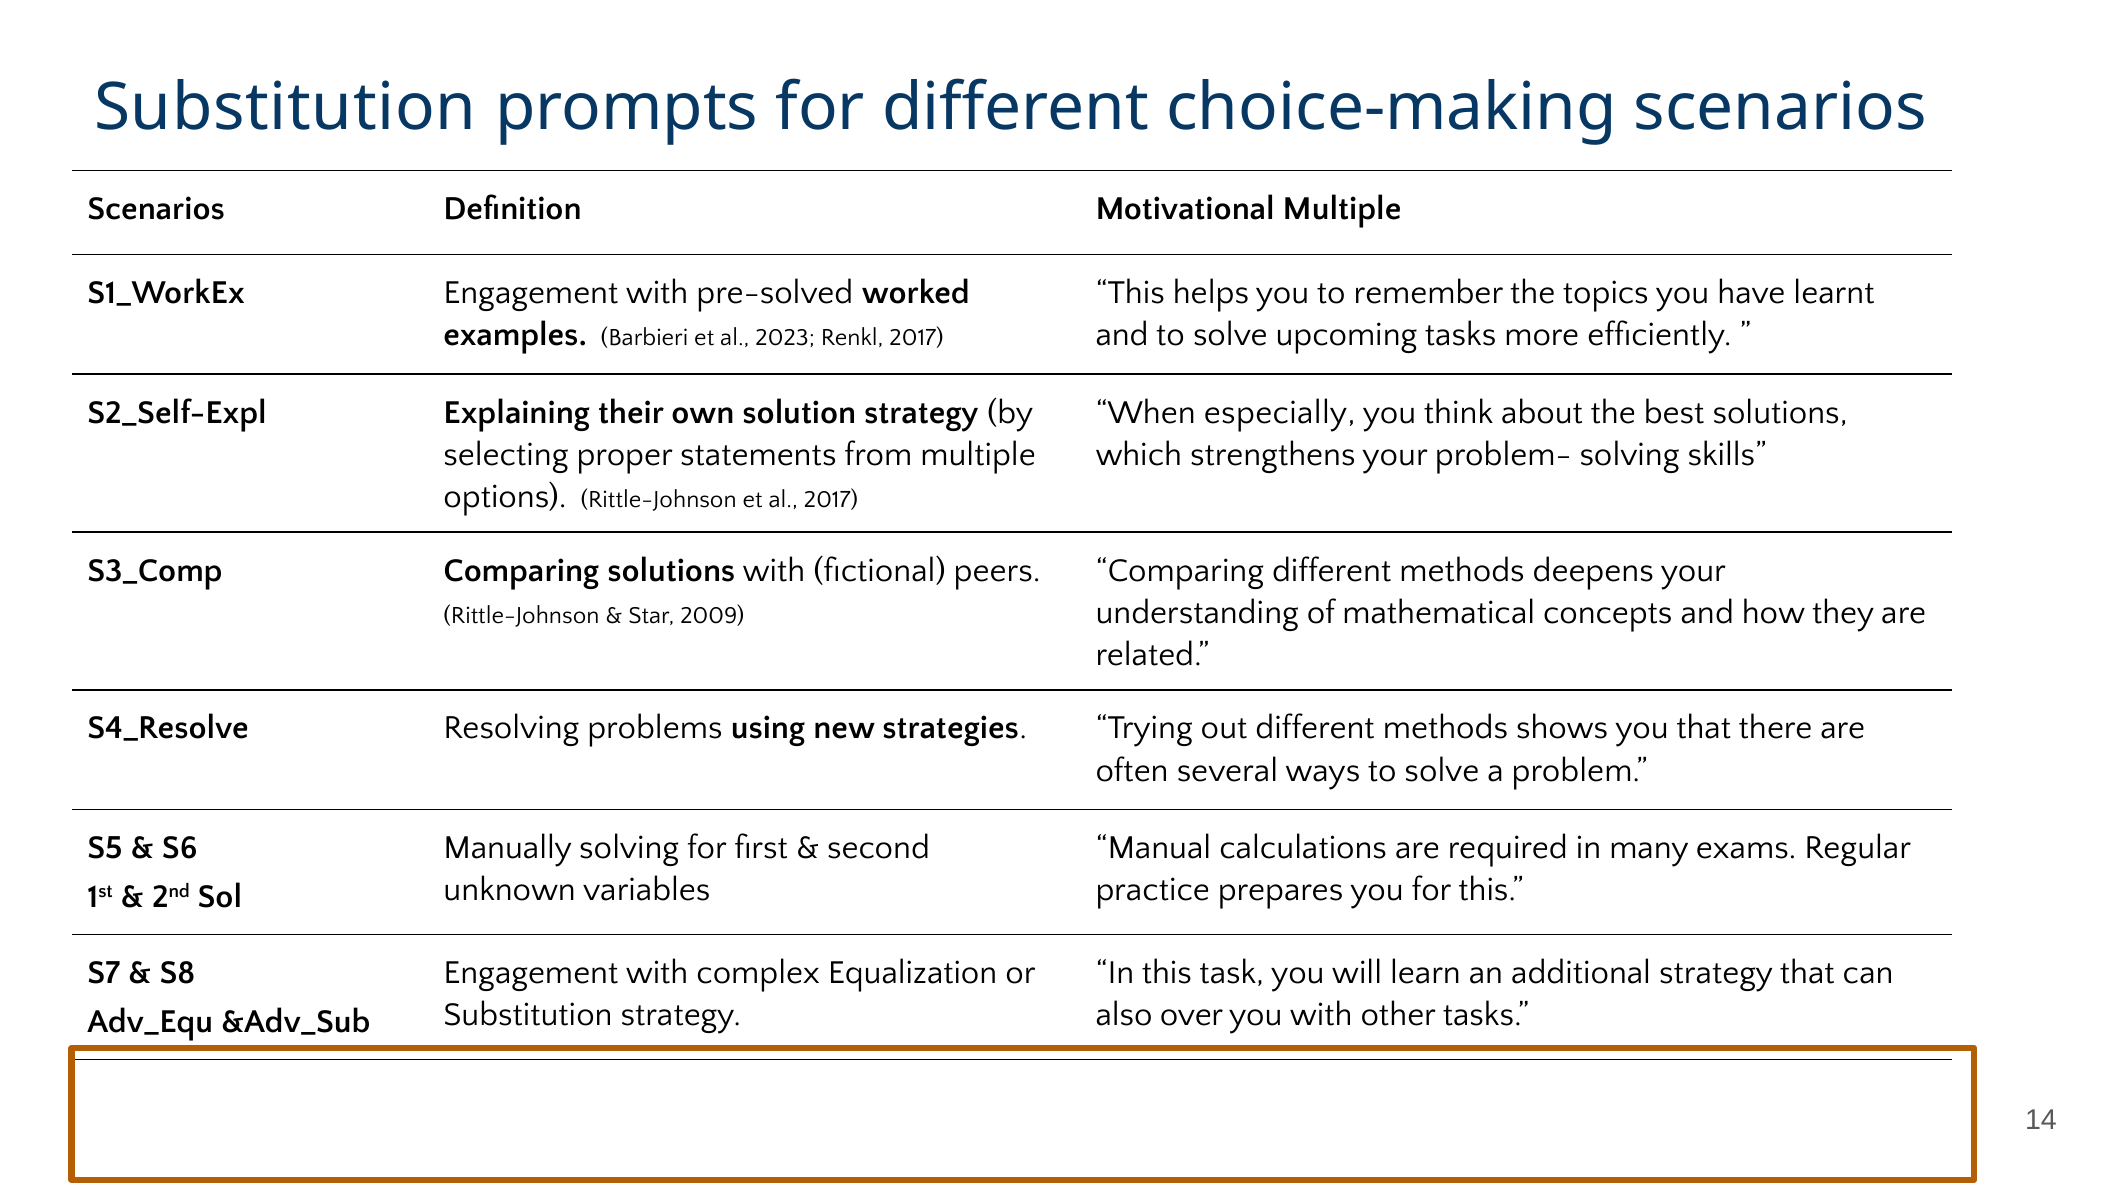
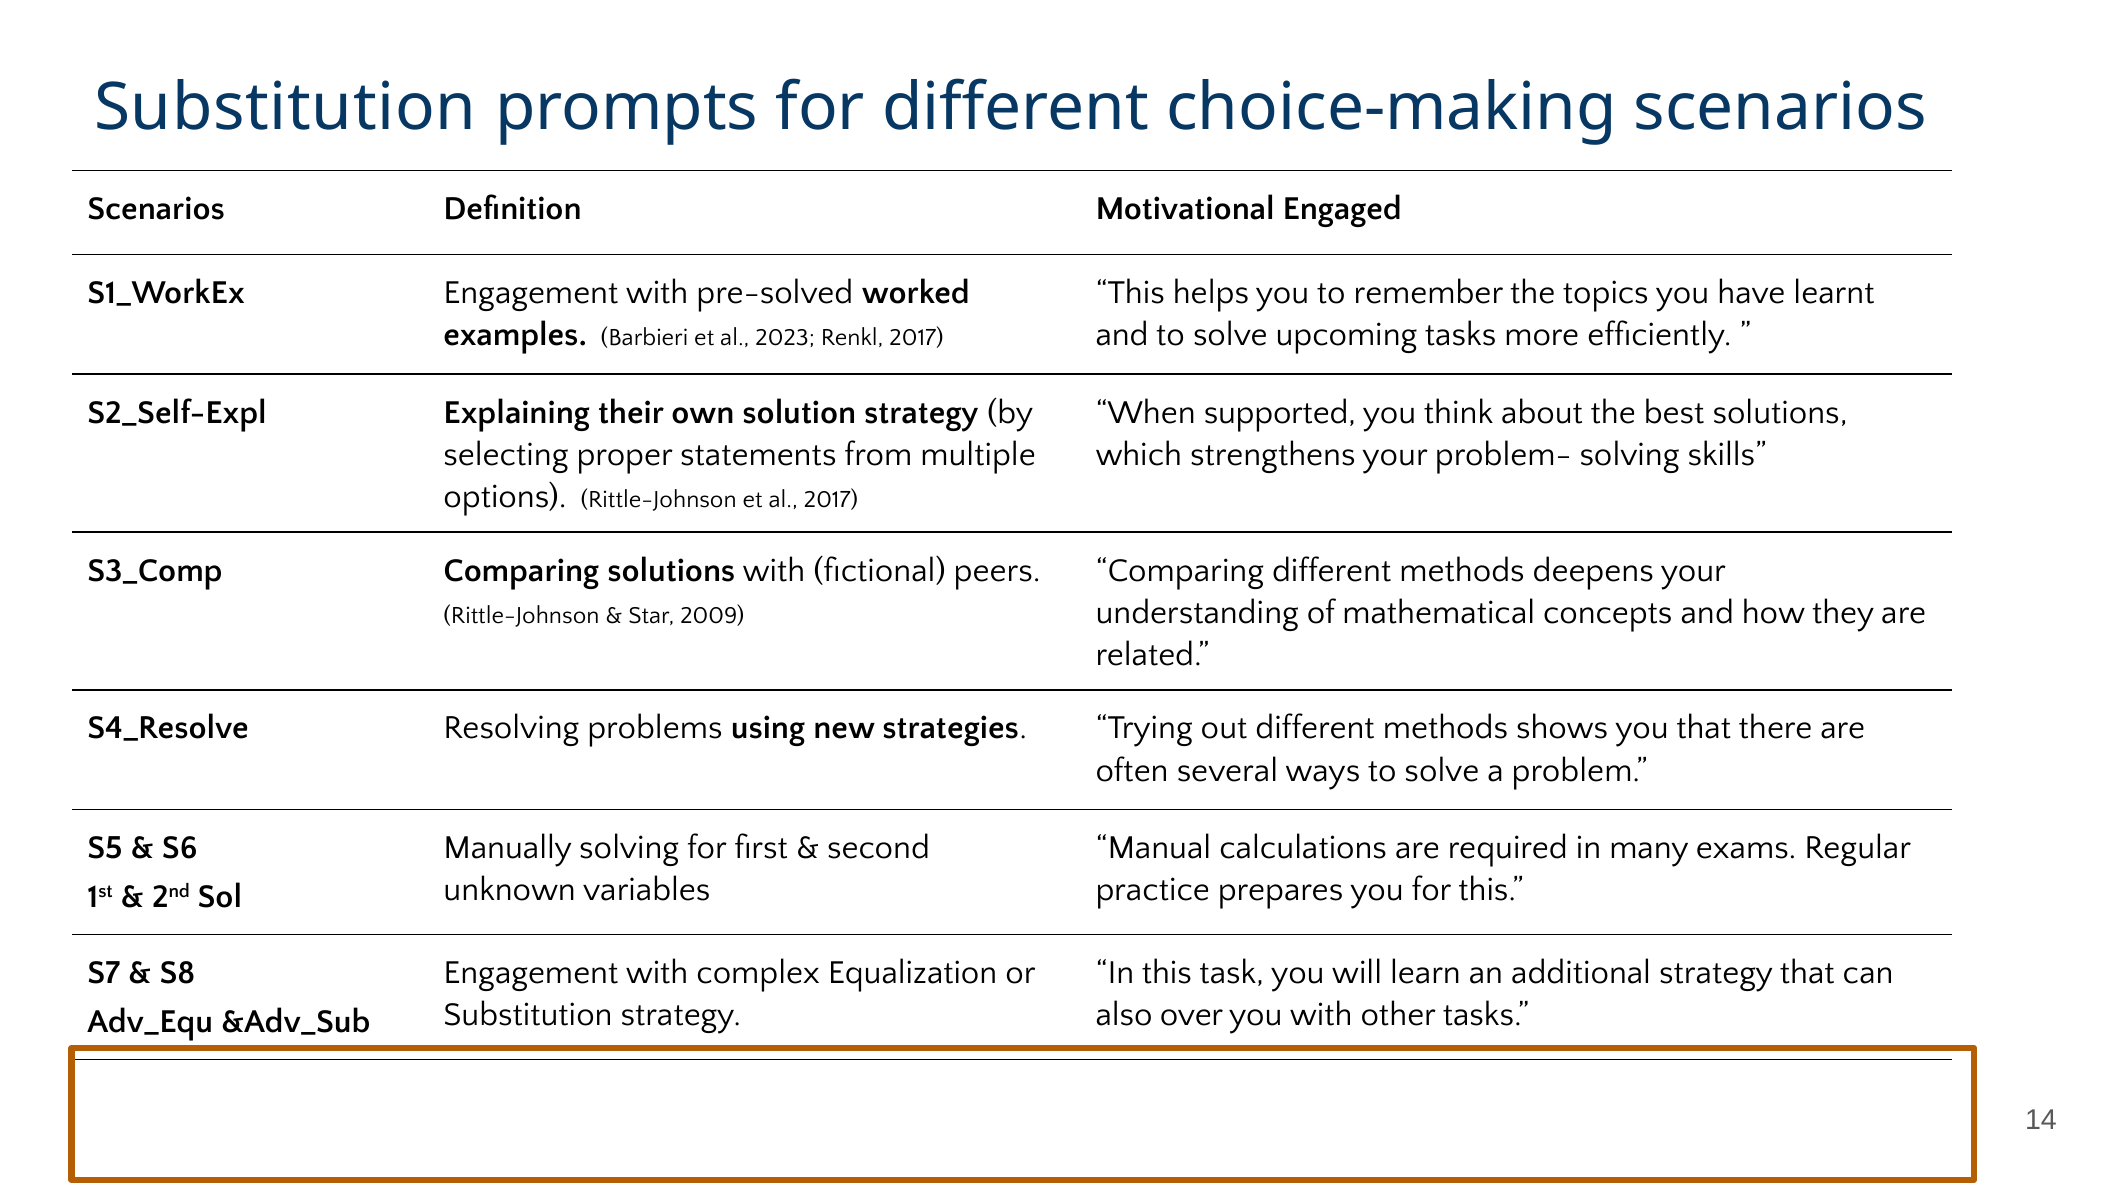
Motivational Multiple: Multiple -> Engaged
especially: especially -> supported
